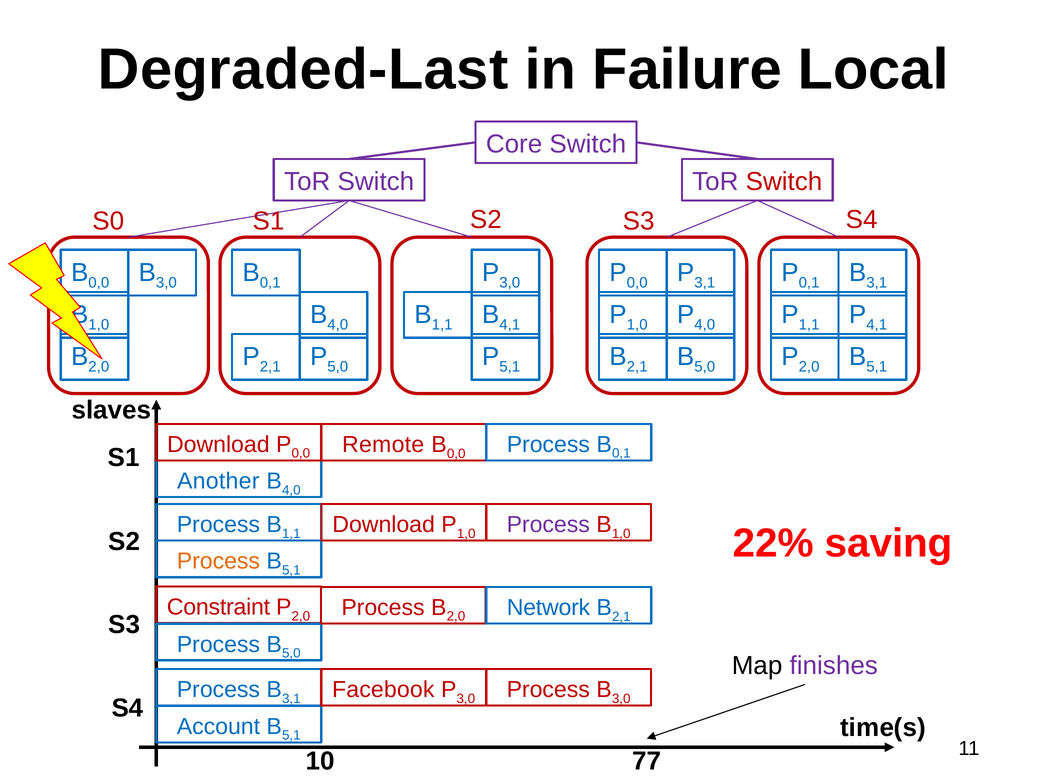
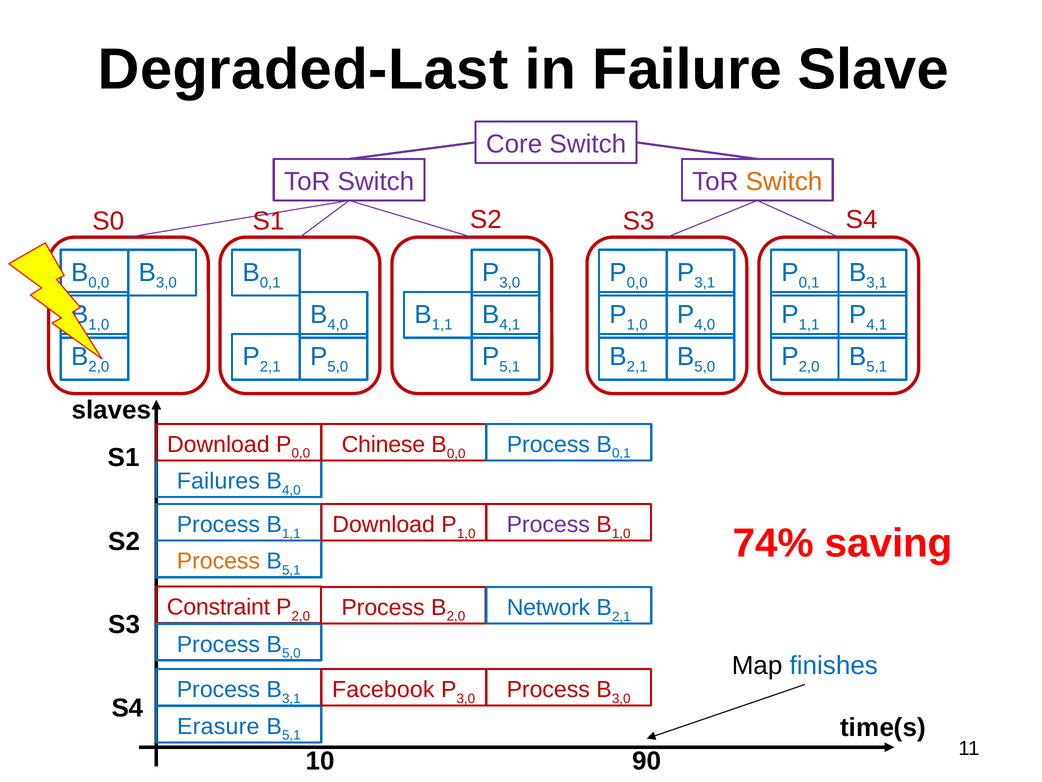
Local: Local -> Slave
Switch at (784, 181) colour: red -> orange
Remote: Remote -> Chinese
Another: Another -> Failures
22%: 22% -> 74%
finishes colour: purple -> blue
Account: Account -> Erasure
77: 77 -> 90
